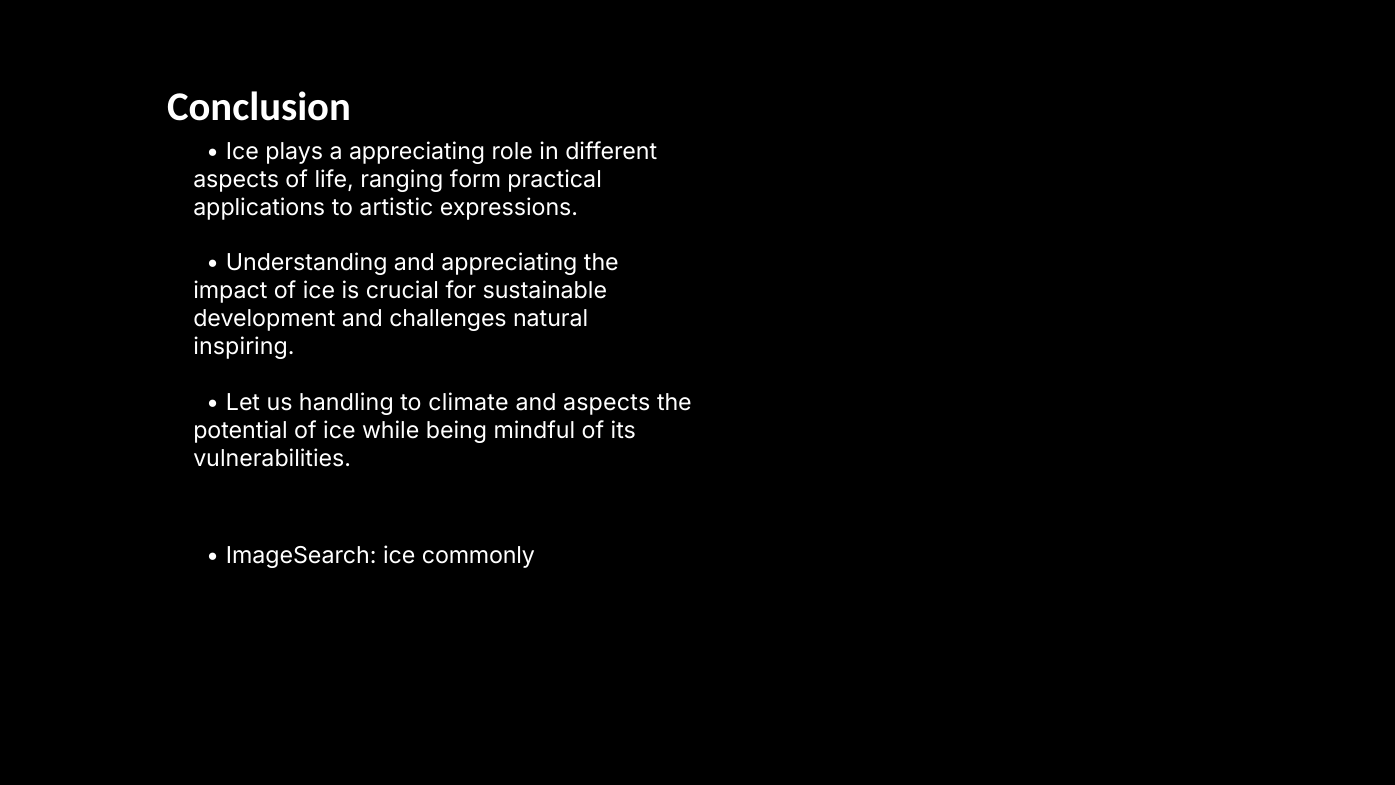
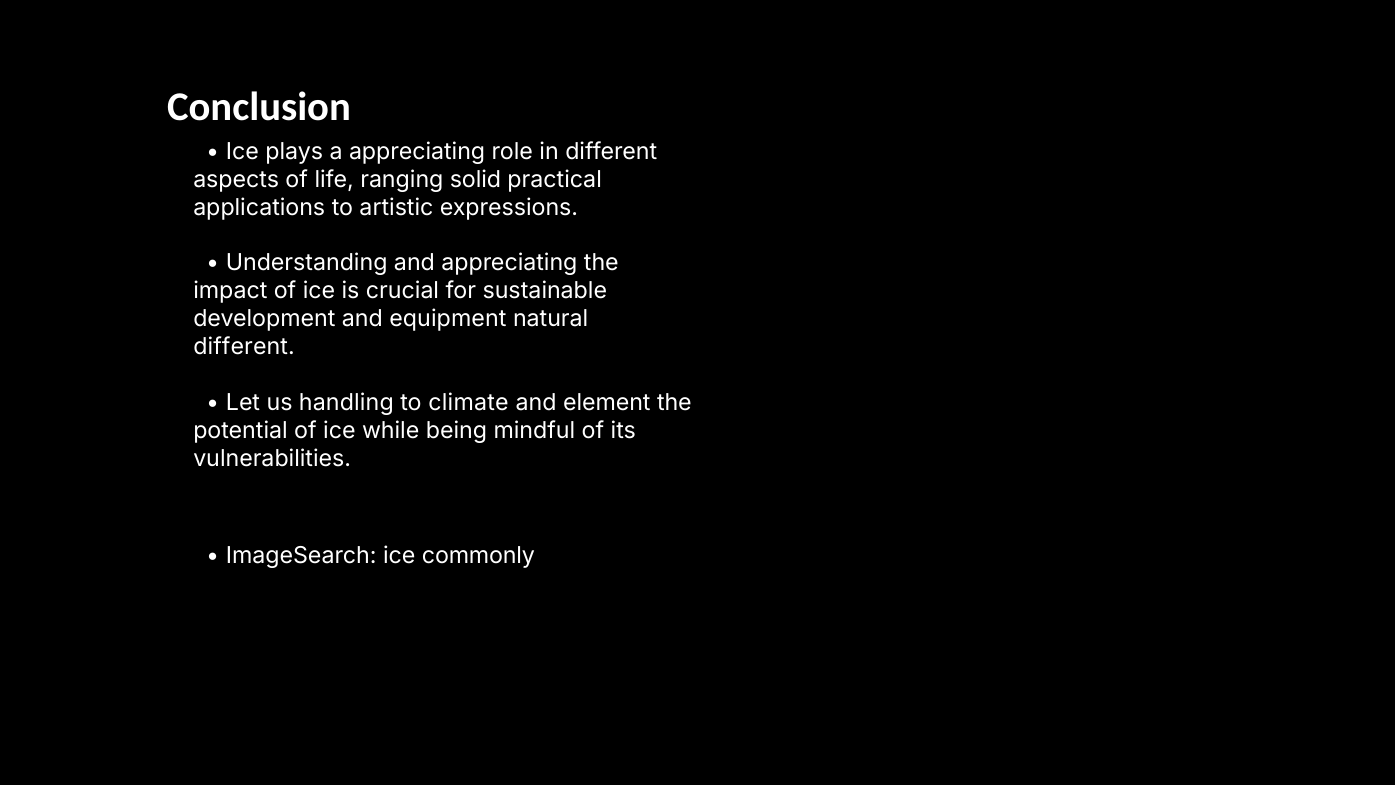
form: form -> solid
challenges: challenges -> equipment
inspiring at (244, 347): inspiring -> different
and aspects: aspects -> element
